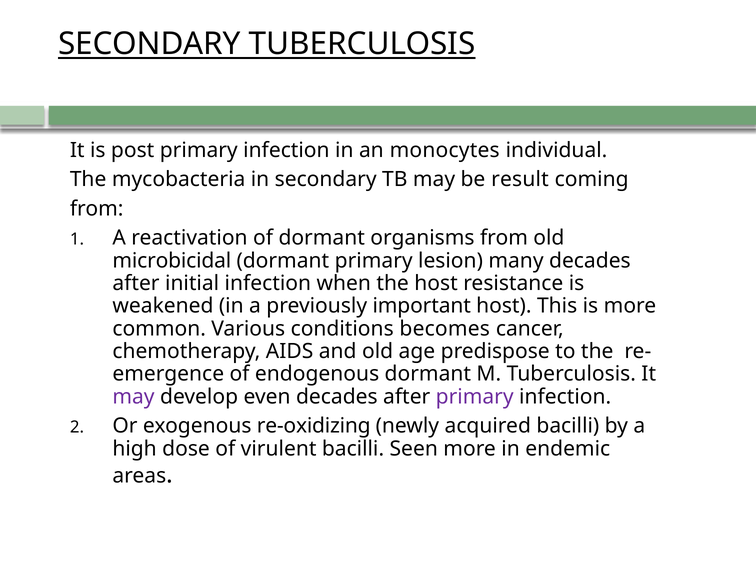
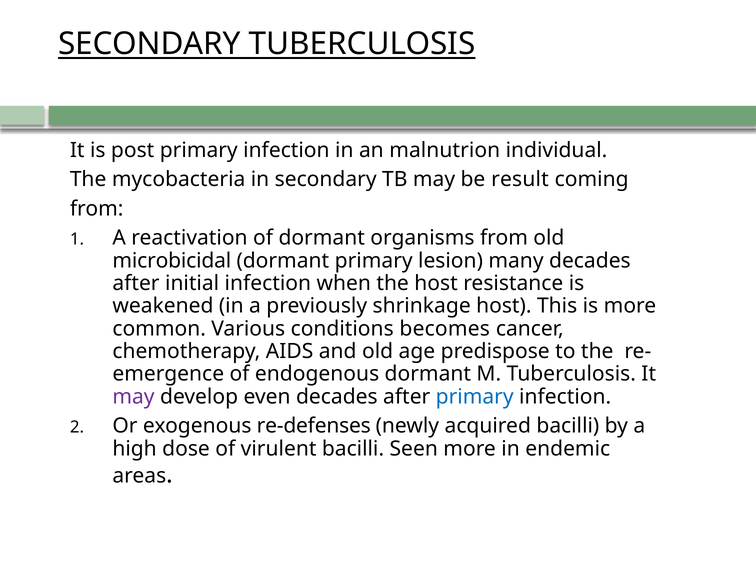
monocytes: monocytes -> malnutrion
important: important -> shrinkage
primary at (475, 397) colour: purple -> blue
re-oxidizing: re-oxidizing -> re-defenses
